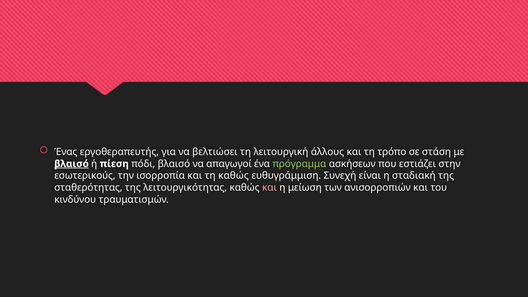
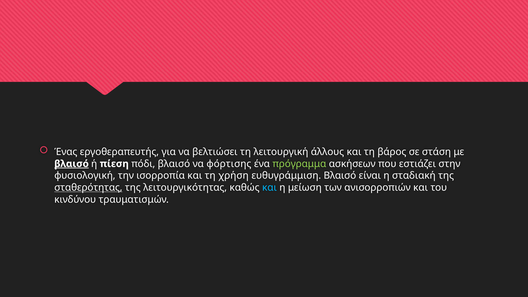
τρόπο: τρόπο -> βάρος
απαγωγοί: απαγωγοί -> φόρτισης
εσωτερικούς: εσωτερικούς -> φυσιολογική
τη καθώς: καθώς -> χρήση
ευθυγράμμιση Συνεχή: Συνεχή -> Βλαισό
σταθερότητας underline: none -> present
και at (269, 188) colour: pink -> light blue
